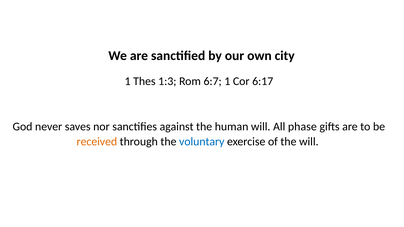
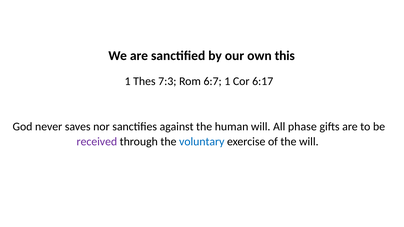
city: city -> this
1:3: 1:3 -> 7:3
received colour: orange -> purple
